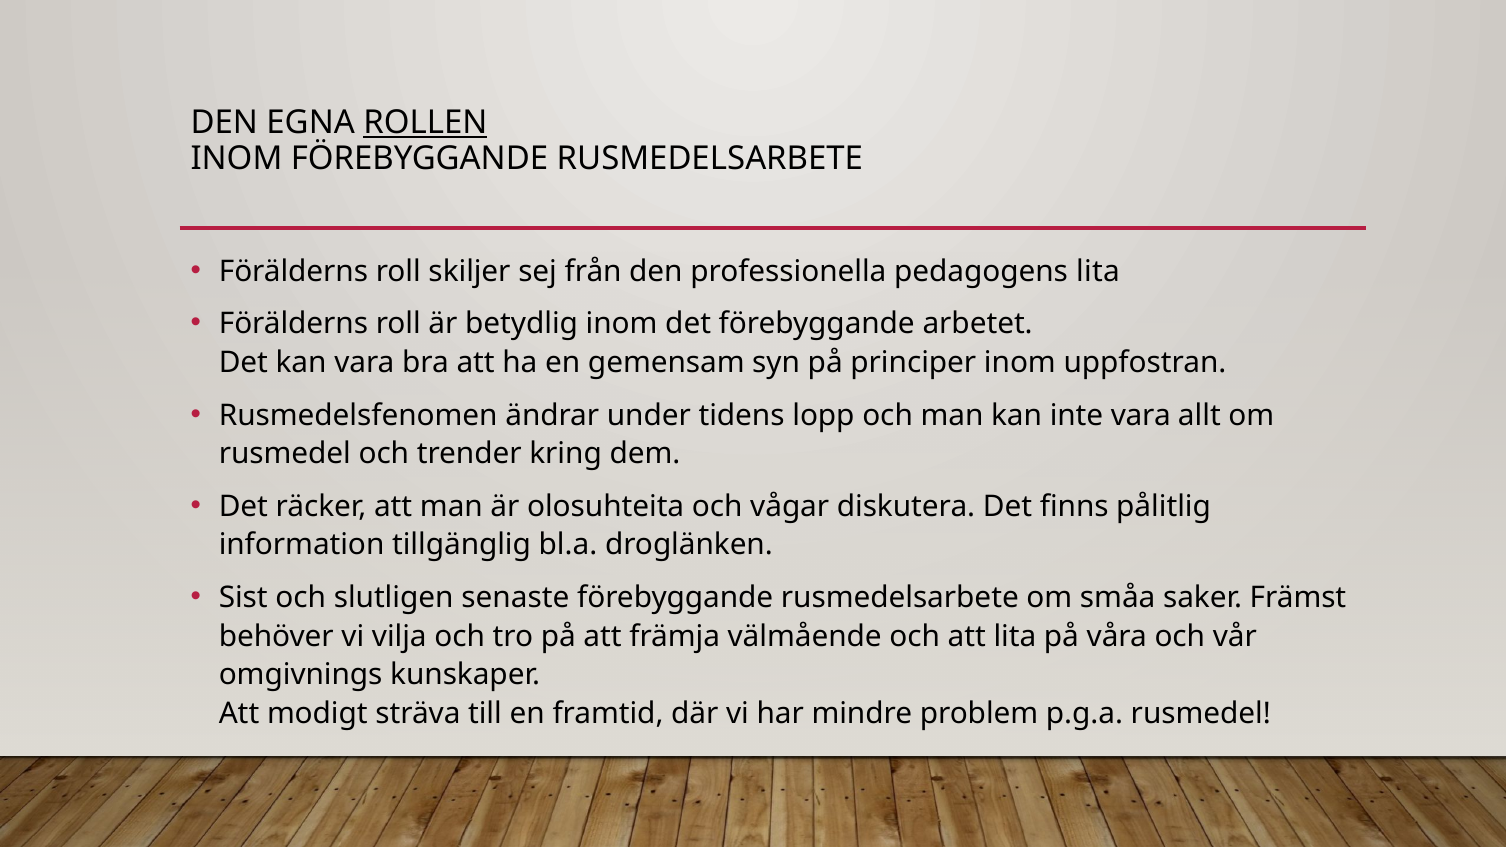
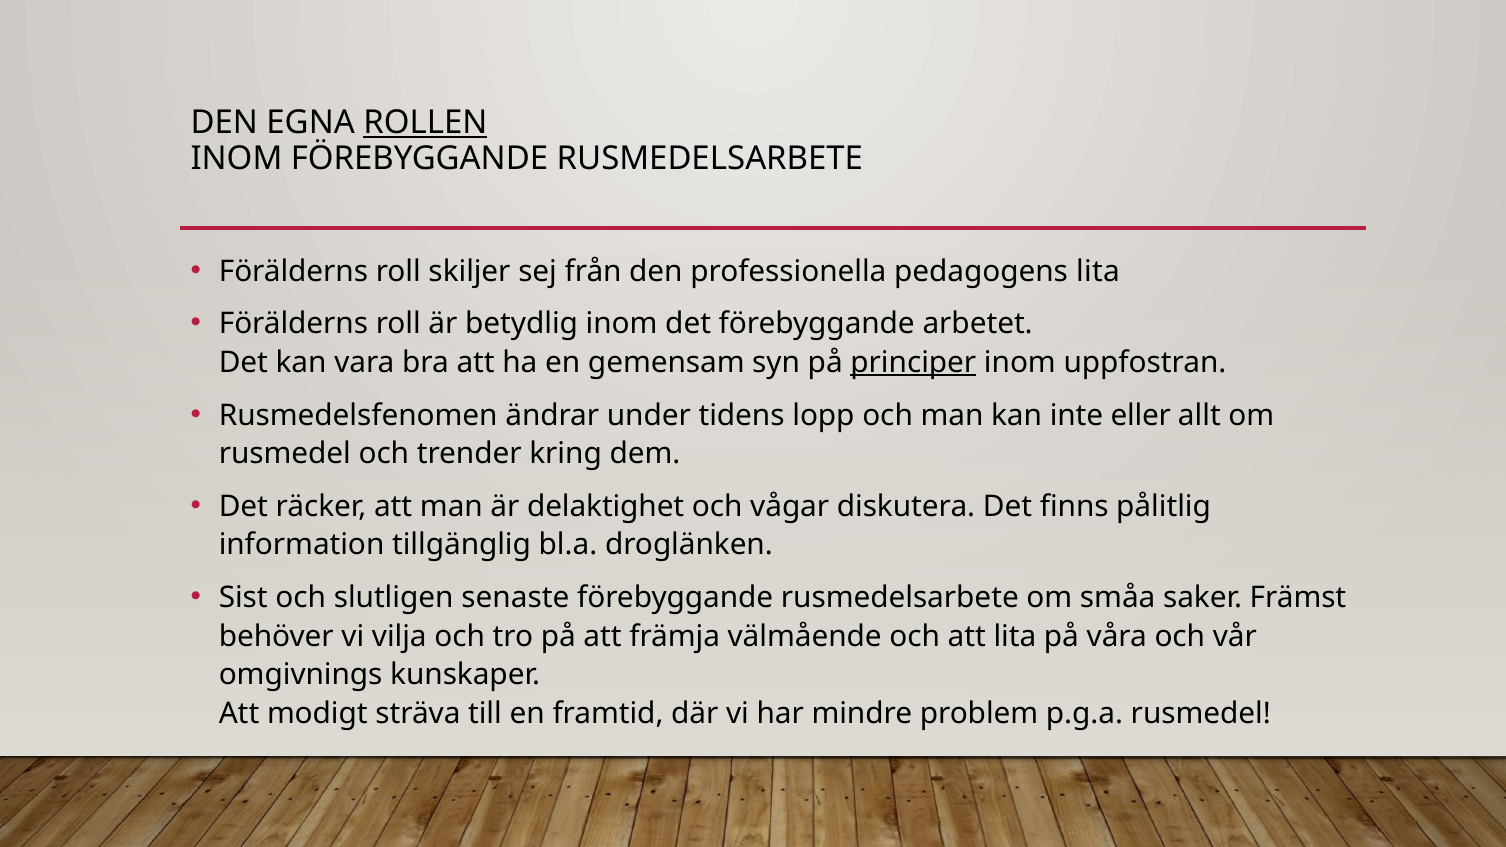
principer underline: none -> present
inte vara: vara -> eller
olosuhteita: olosuhteita -> delaktighet
